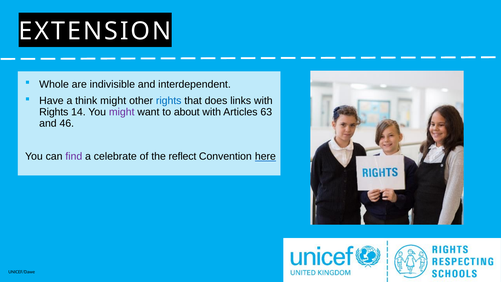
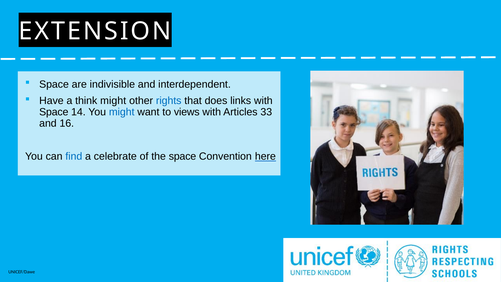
Whole at (54, 84): Whole -> Space
Rights at (54, 112): Rights -> Space
might at (122, 112) colour: purple -> blue
about: about -> views
63: 63 -> 33
46: 46 -> 16
find colour: purple -> blue
the reflect: reflect -> space
